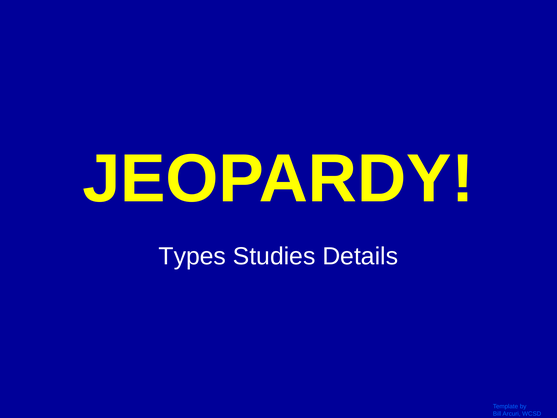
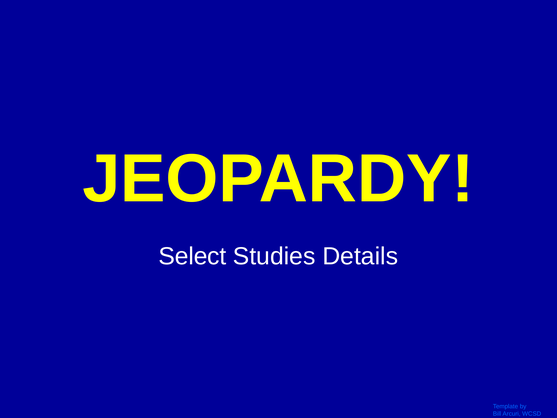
Types: Types -> Select
